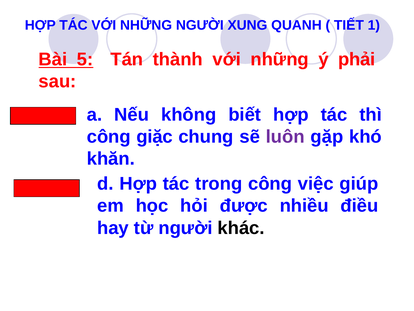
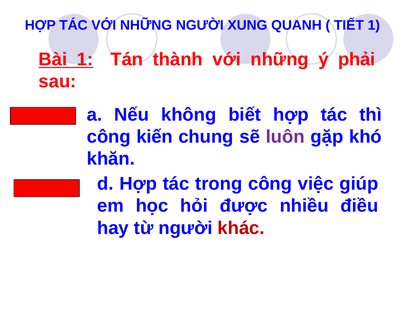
Bài 5: 5 -> 1
giặc: giặc -> kiến
khác colour: black -> red
